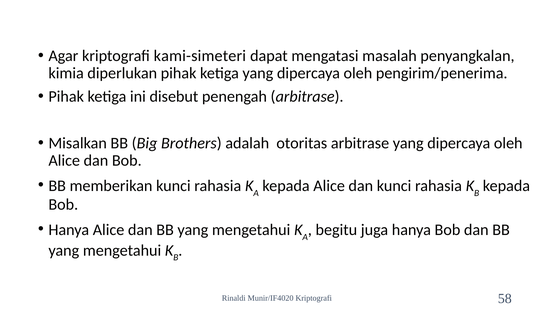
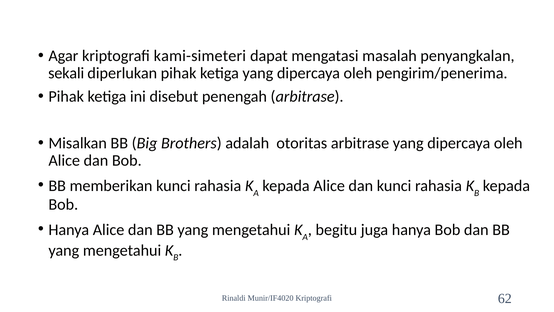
kimia: kimia -> sekali
58: 58 -> 62
